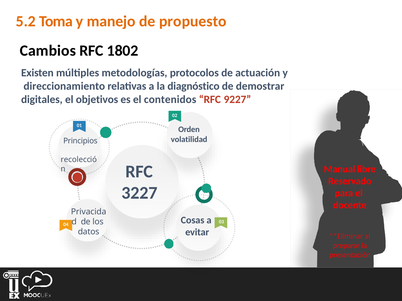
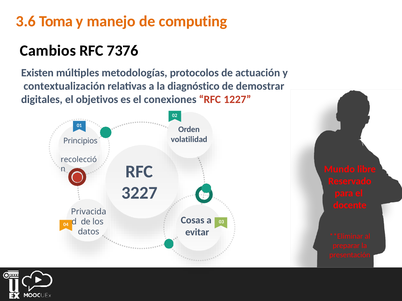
5.2: 5.2 -> 3.6
propuesto: propuesto -> computing
1802: 1802 -> 7376
direccionamiento: direccionamiento -> contextualización
contenidos: contenidos -> conexiones
9227: 9227 -> 1227
Manual: Manual -> Mundo
